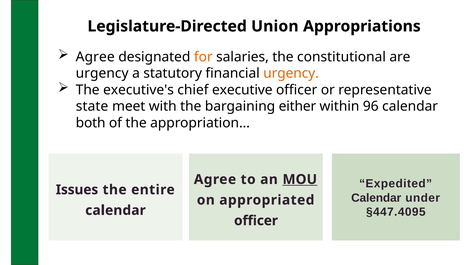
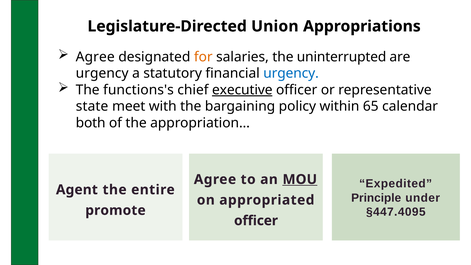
constitutional: constitutional -> uninterrupted
urgency at (291, 73) colour: orange -> blue
executive's: executive's -> functions's
executive underline: none -> present
either: either -> policy
96: 96 -> 65
Issues: Issues -> Agent
Calendar at (376, 198): Calendar -> Principle
calendar at (115, 210): calendar -> promote
